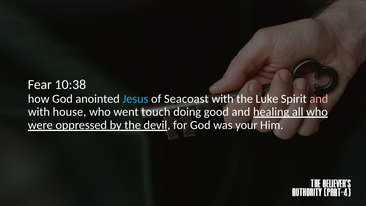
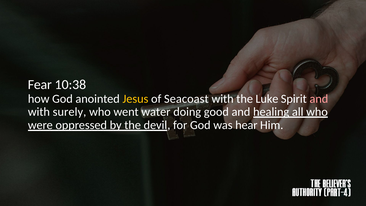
Jesus colour: light blue -> yellow
house: house -> surely
touch: touch -> water
your: your -> hear
